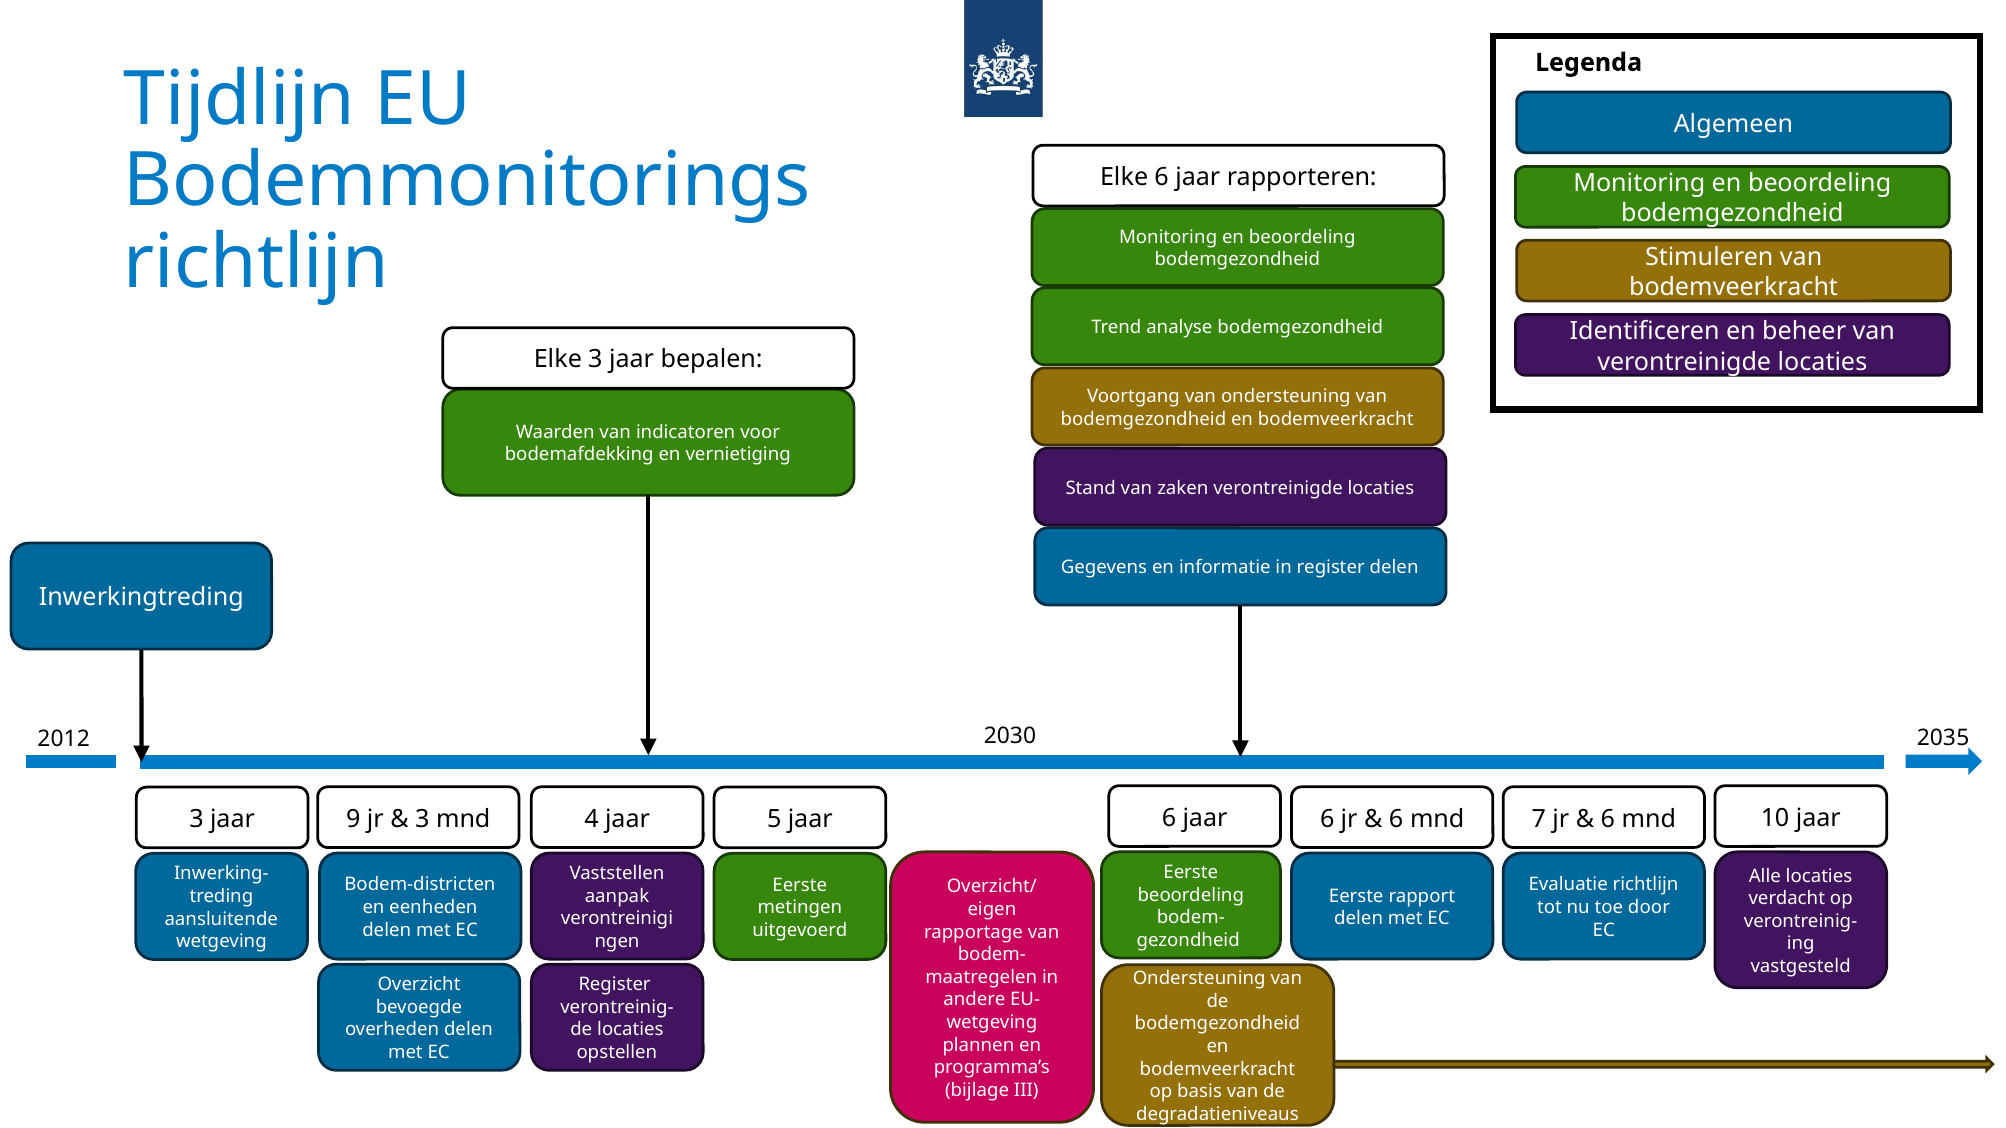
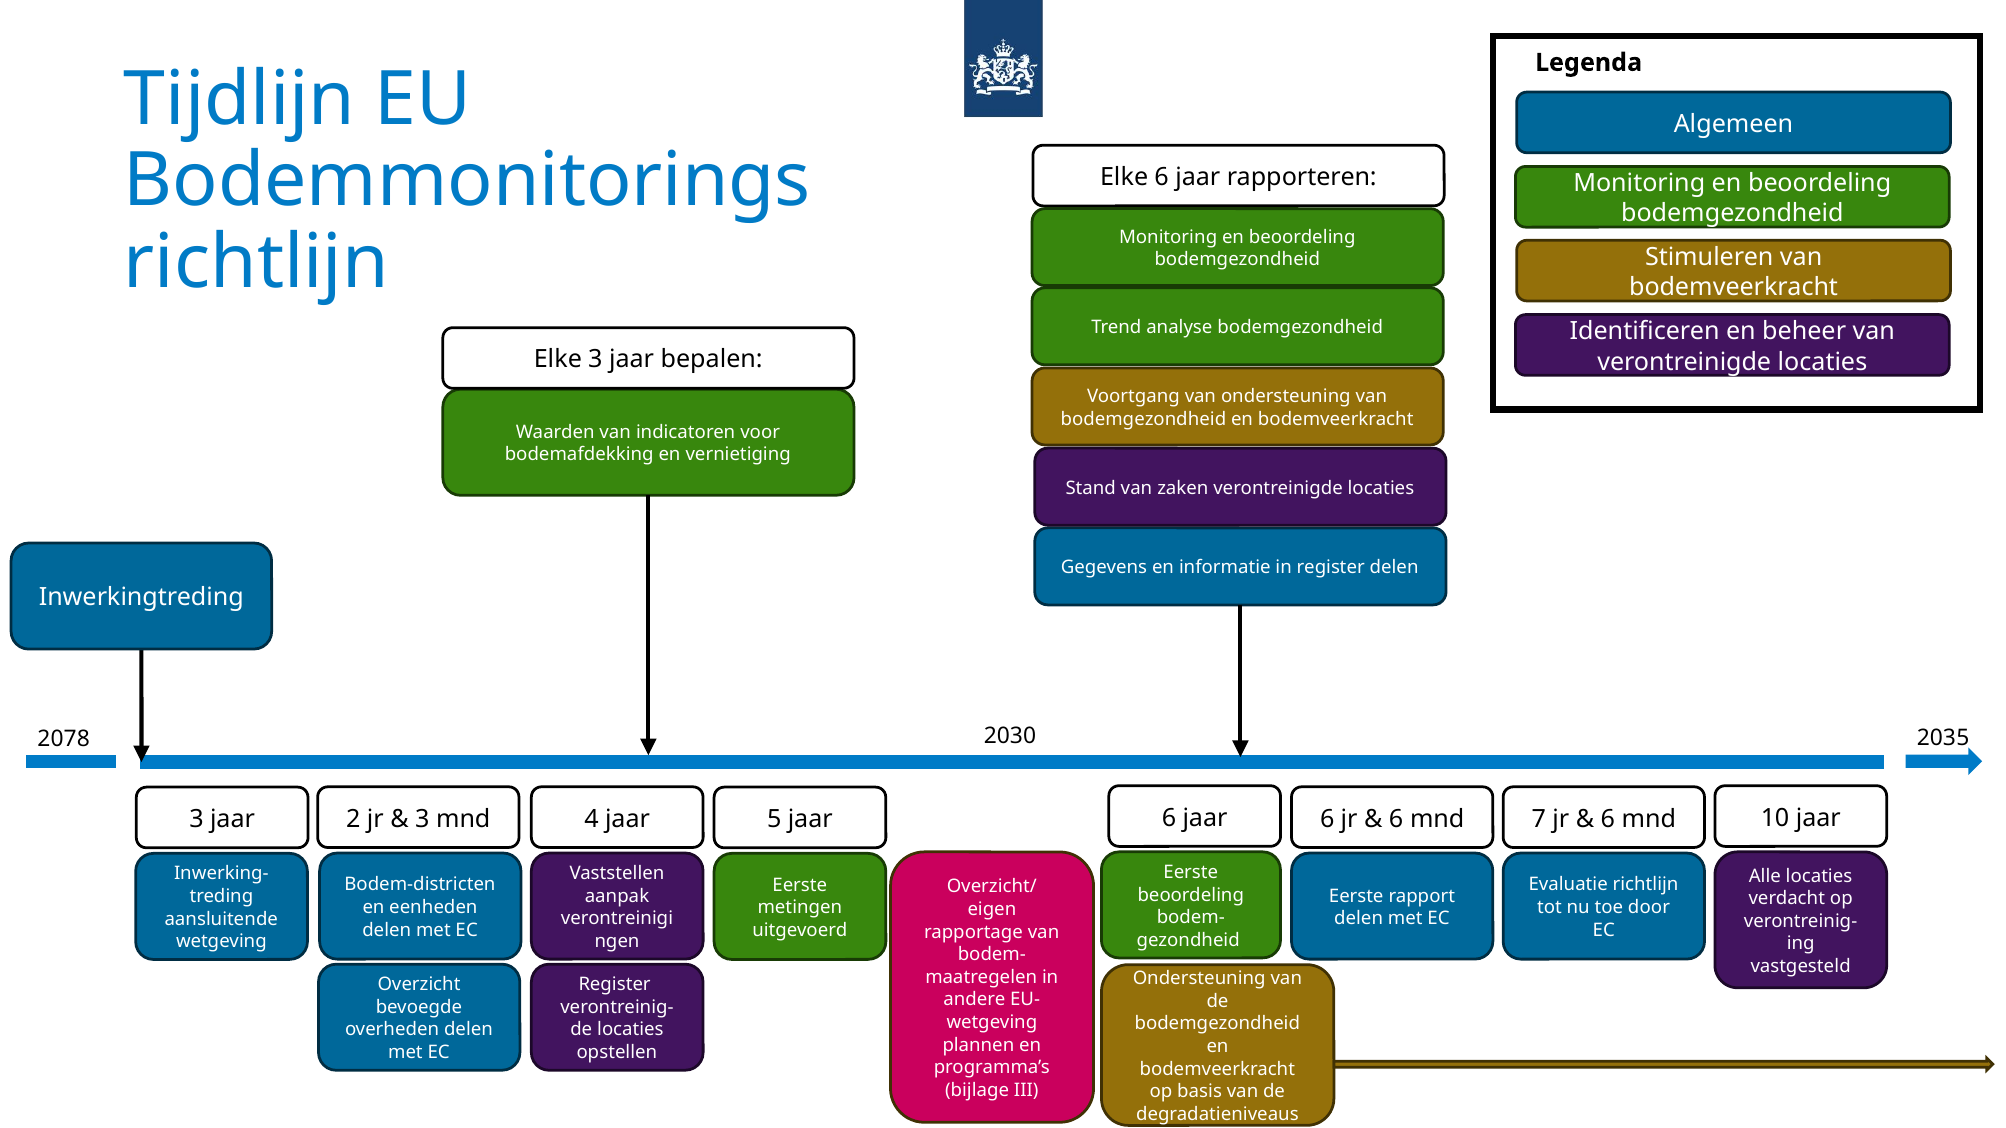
2012: 2012 -> 2078
9: 9 -> 2
